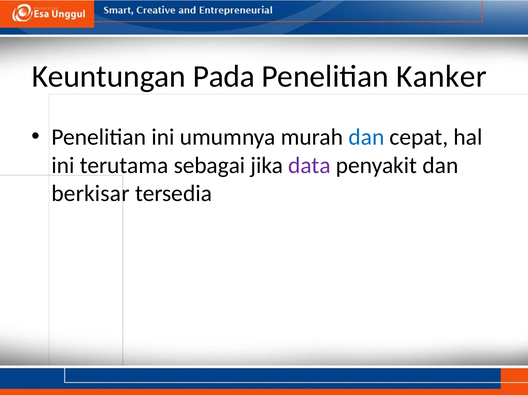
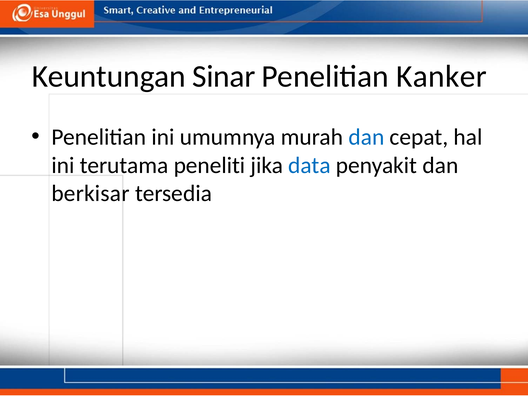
Pada: Pada -> Sinar
sebagai: sebagai -> peneliti
data colour: purple -> blue
